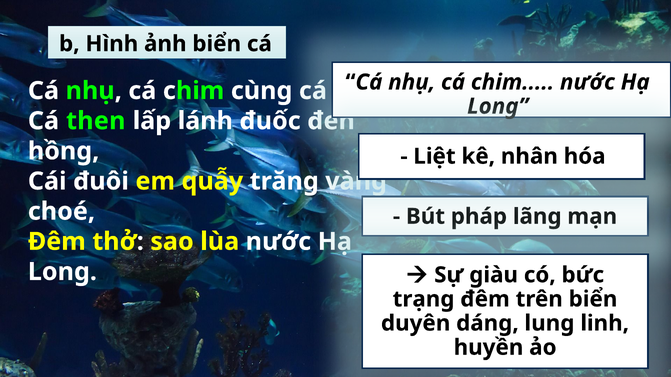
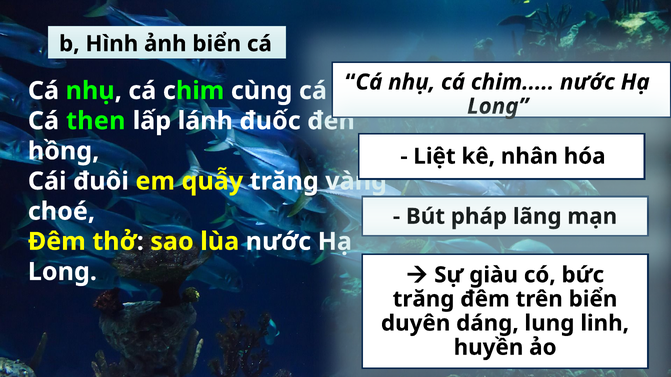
trạng at (424, 299): trạng -> trăng
